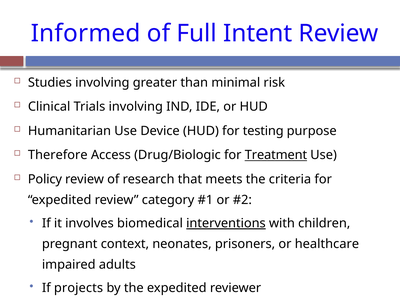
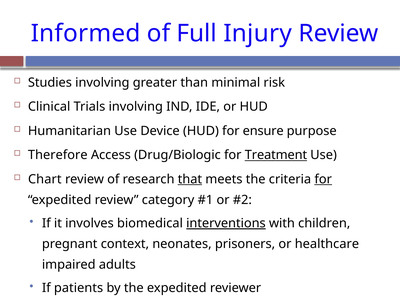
Intent: Intent -> Injury
testing: testing -> ensure
Policy: Policy -> Chart
that underline: none -> present
for at (323, 179) underline: none -> present
projects: projects -> patients
